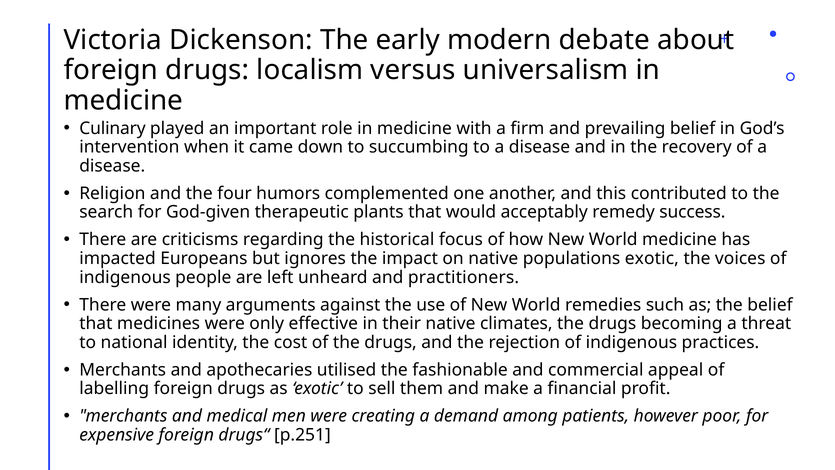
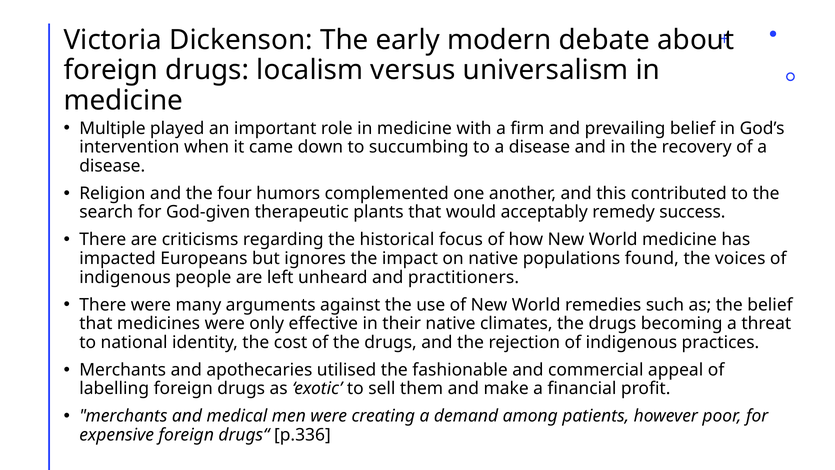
Culinary: Culinary -> Multiple
populations exotic: exotic -> found
p.251: p.251 -> p.336
